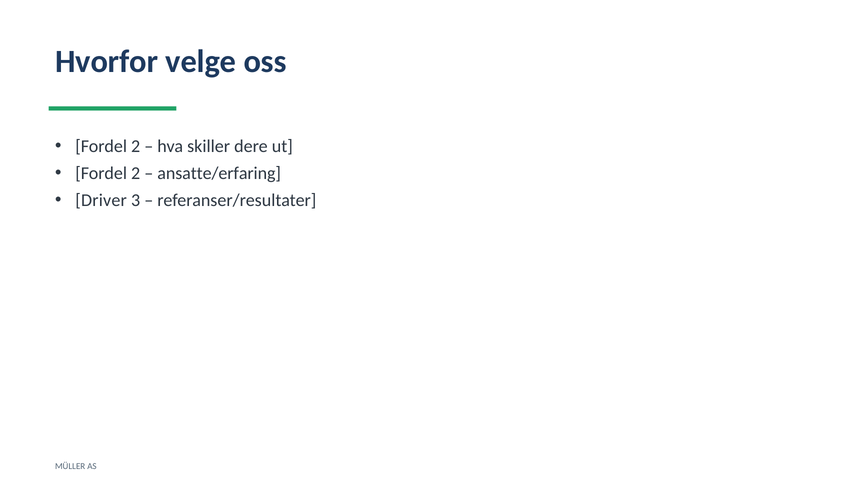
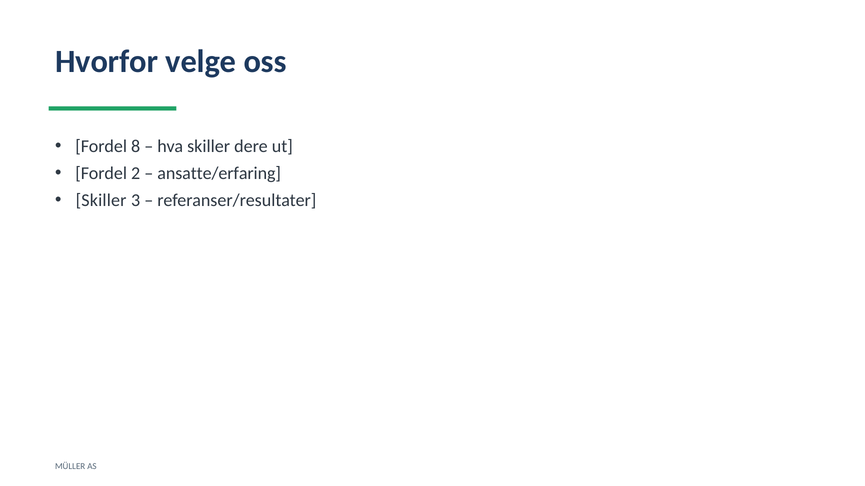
2 at (136, 147): 2 -> 8
Driver at (101, 201): Driver -> Skiller
